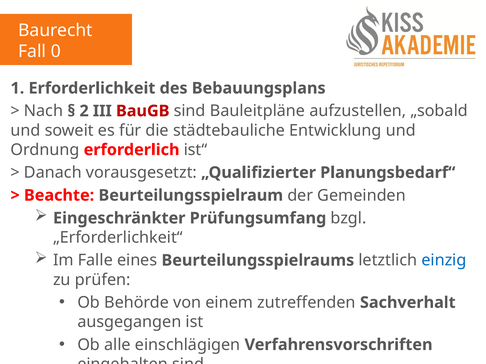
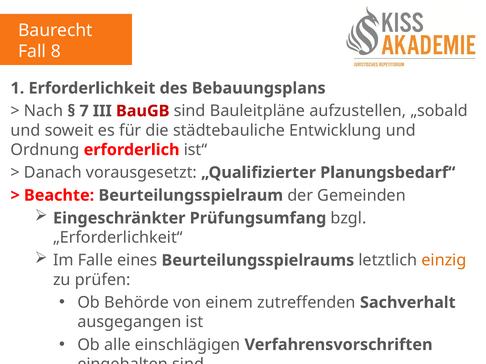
0: 0 -> 8
2: 2 -> 7
einzig colour: blue -> orange
